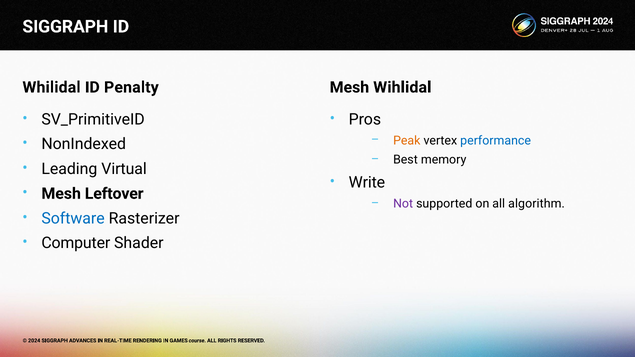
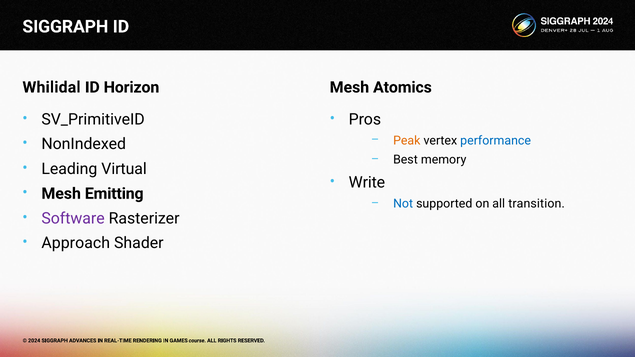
Penalty: Penalty -> Horizon
Wihlidal: Wihlidal -> Atomics
Leftover: Leftover -> Emitting
Not colour: purple -> blue
algorithm: algorithm -> transition
Software colour: blue -> purple
Computer: Computer -> Approach
